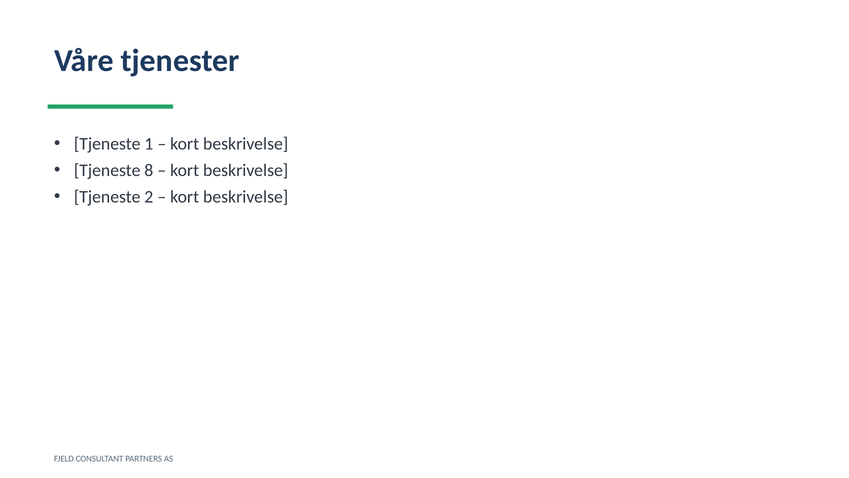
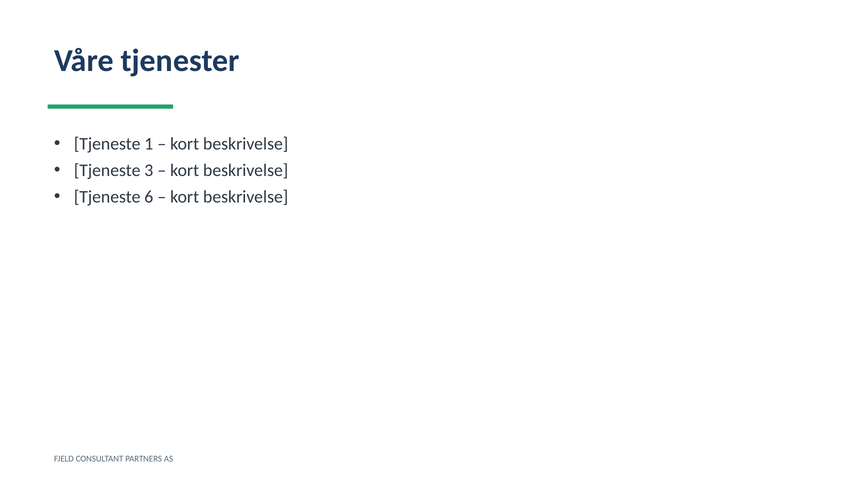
8: 8 -> 3
2: 2 -> 6
